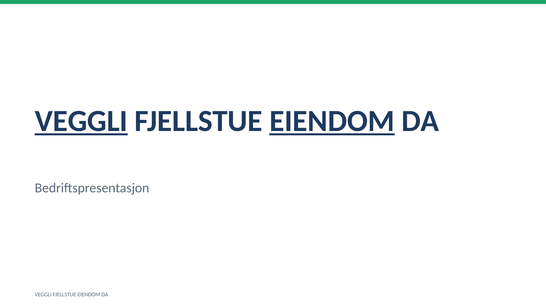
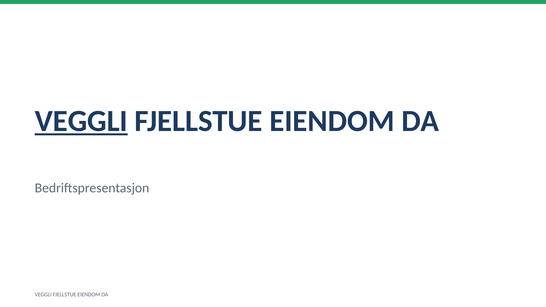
EIENDOM at (332, 121) underline: present -> none
